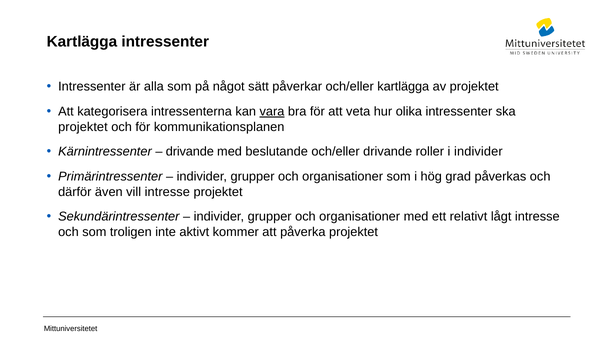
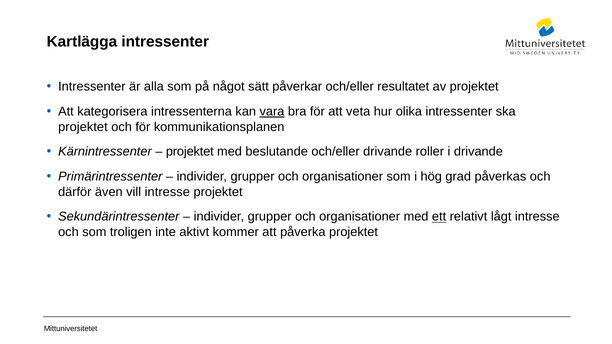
och/eller kartlägga: kartlägga -> resultatet
drivande at (190, 152): drivande -> projektet
i individer: individer -> drivande
ett underline: none -> present
